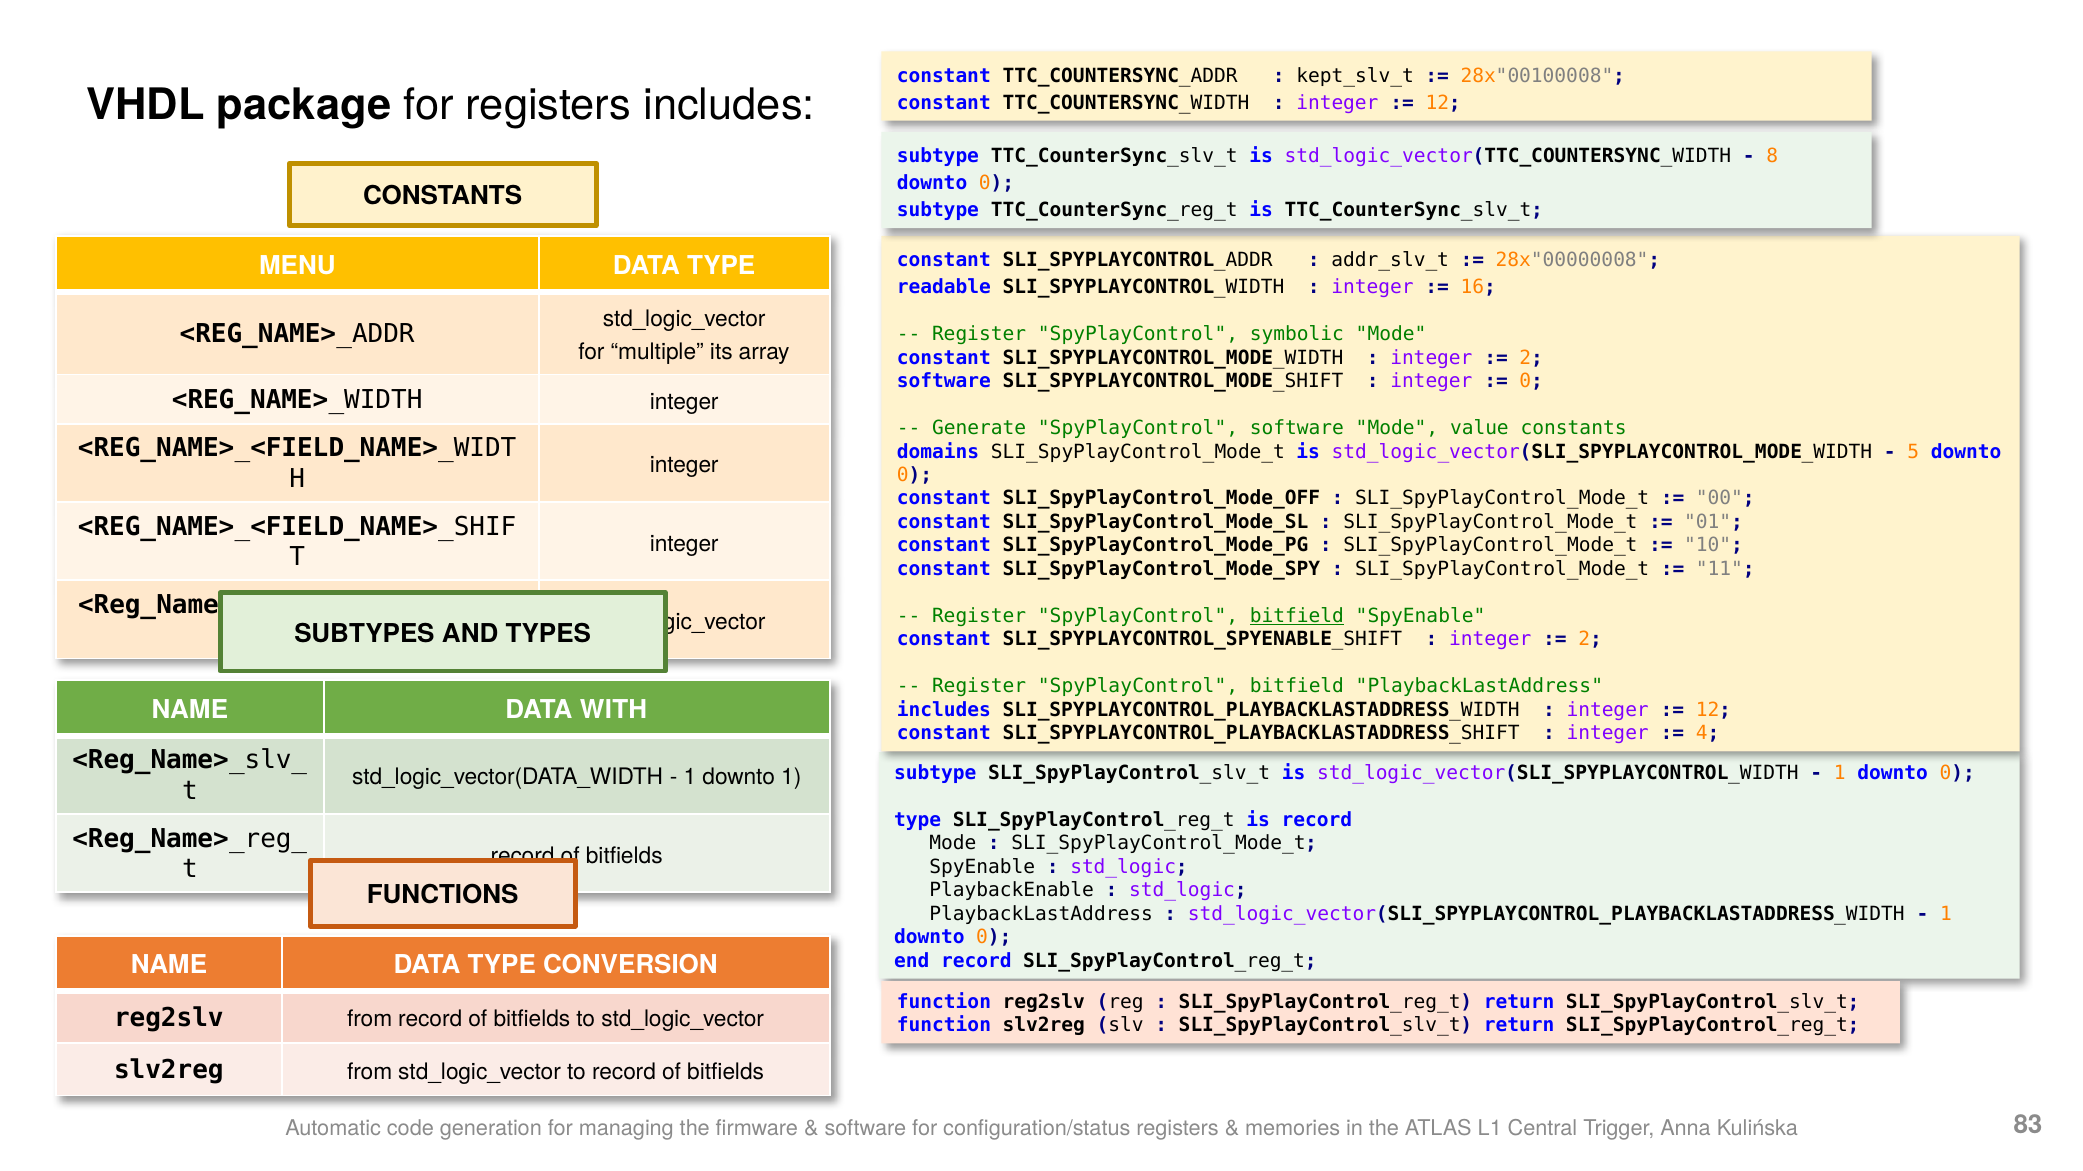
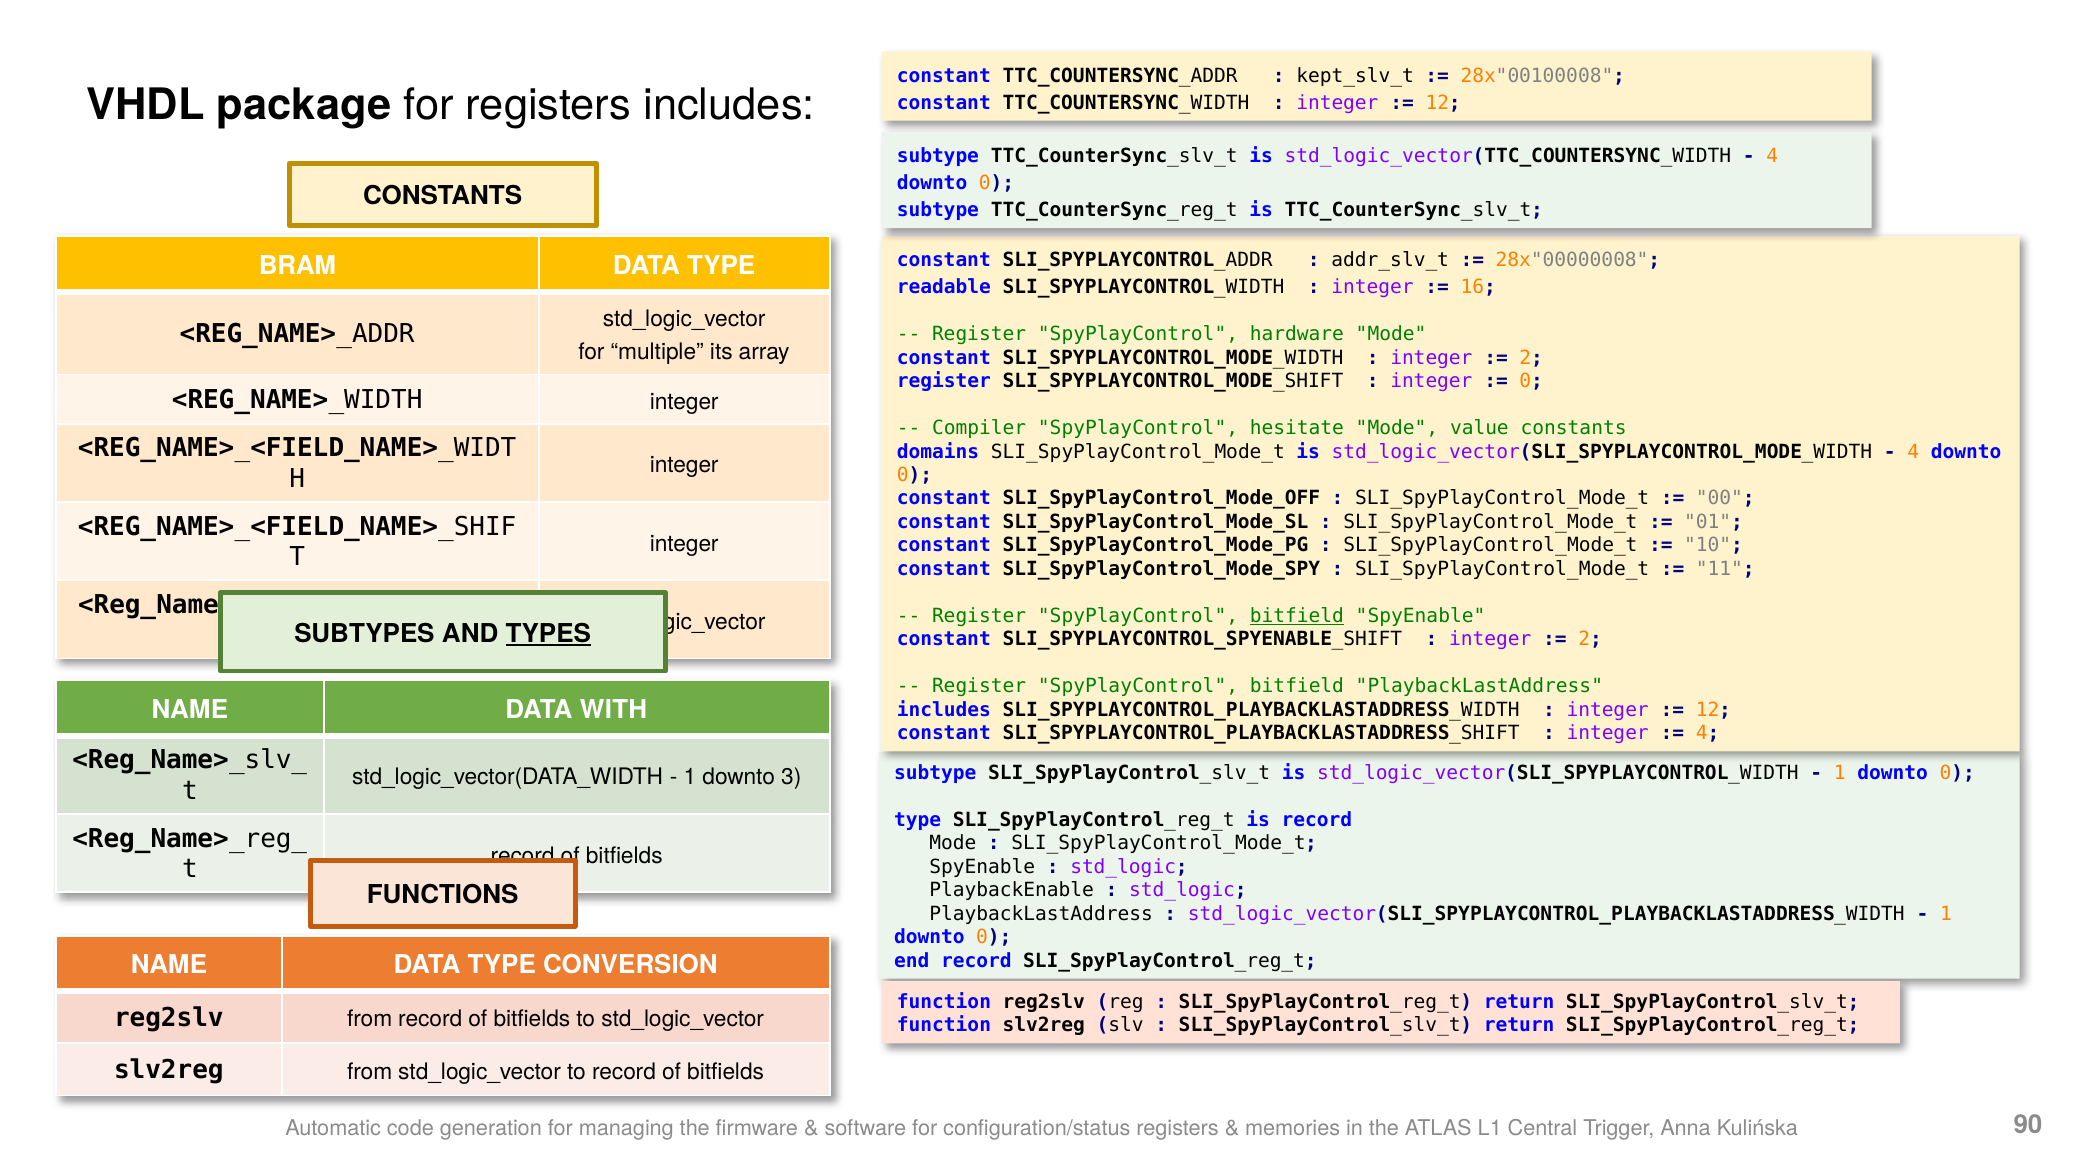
8 at (1772, 156): 8 -> 4
MENU: MENU -> BRAM
symbolic: symbolic -> hardware
software at (944, 381): software -> register
Generate: Generate -> Compiler
SpyPlayControl software: software -> hesitate
5 at (1913, 452): 5 -> 4
TYPES underline: none -> present
downto 1: 1 -> 3
83: 83 -> 90
